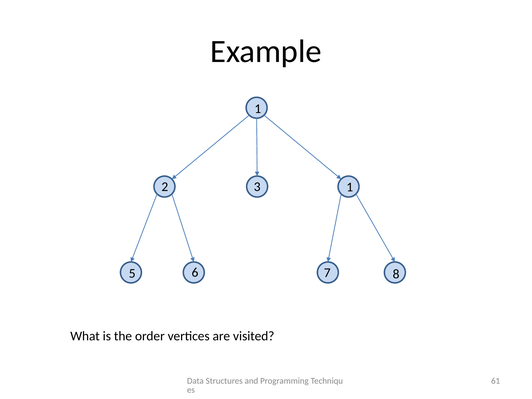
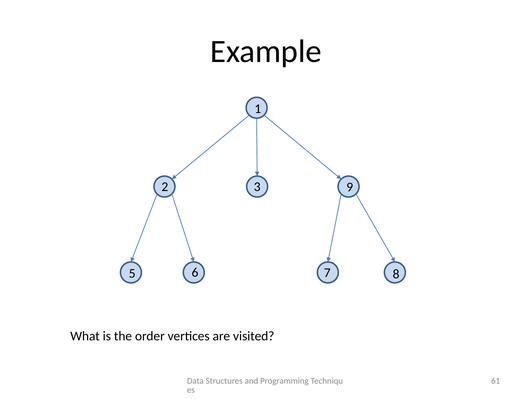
3 1: 1 -> 9
